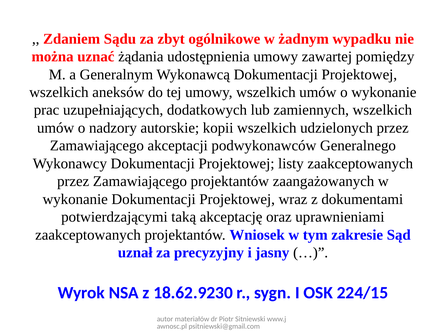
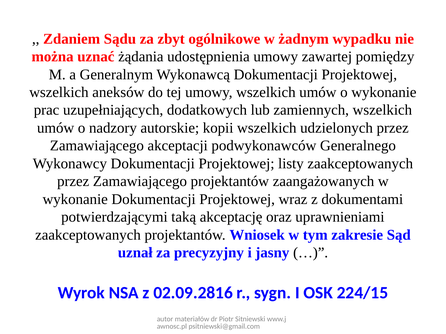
18.62.9230: 18.62.9230 -> 02.09.2816
